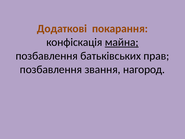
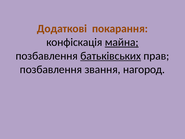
батьківських underline: none -> present
